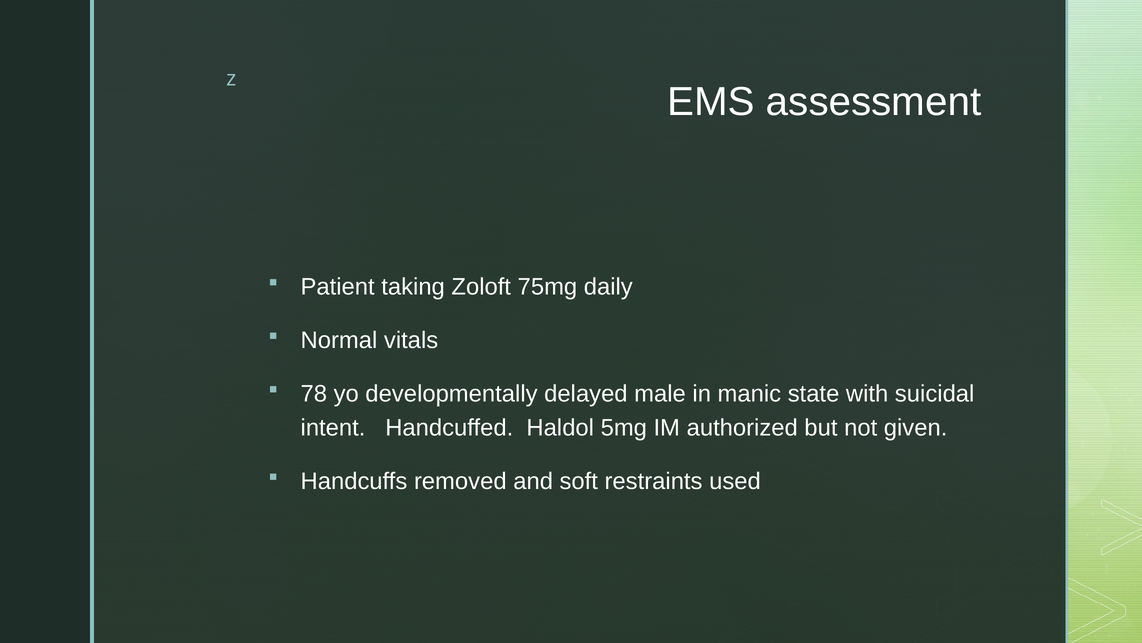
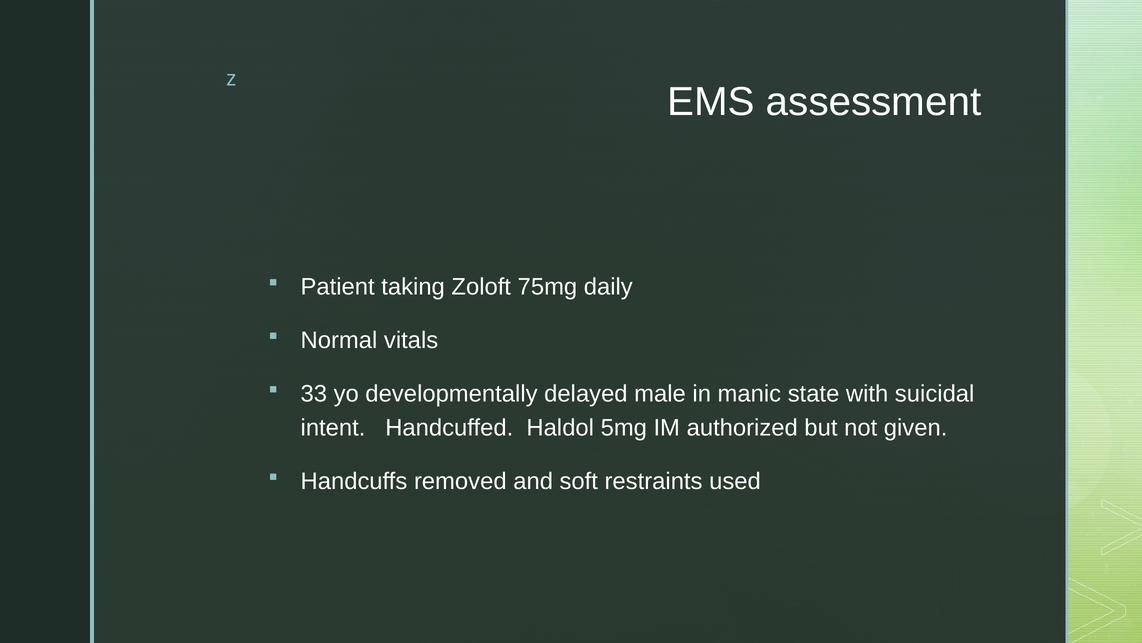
78: 78 -> 33
